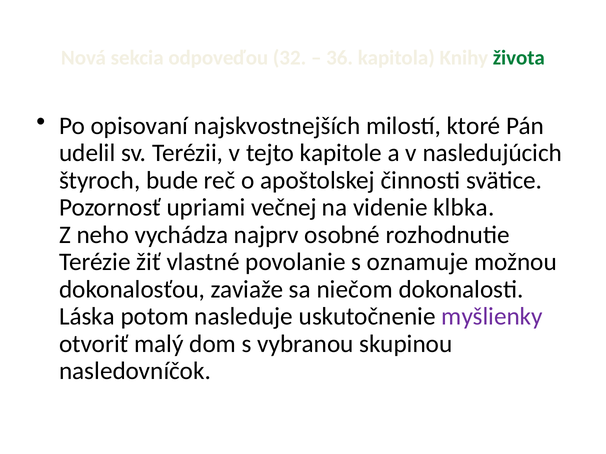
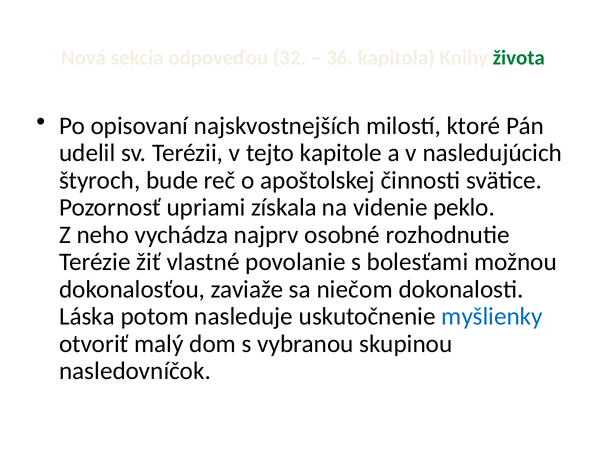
večnej: večnej -> získala
klbka: klbka -> peklo
oznamuje: oznamuje -> bolesťami
myšlienky colour: purple -> blue
